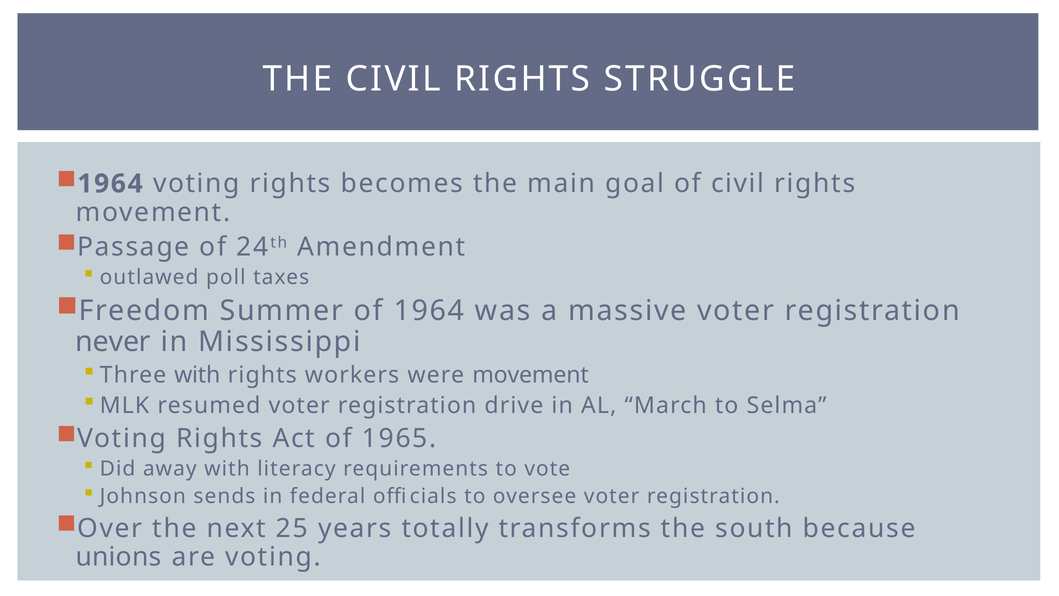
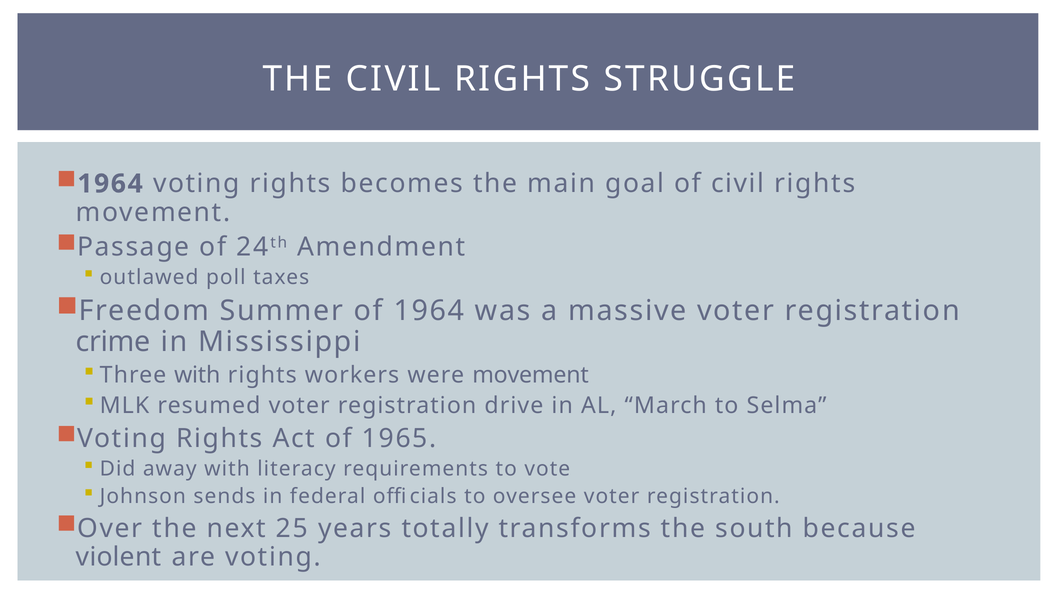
never: never -> crime
unions: unions -> violent
